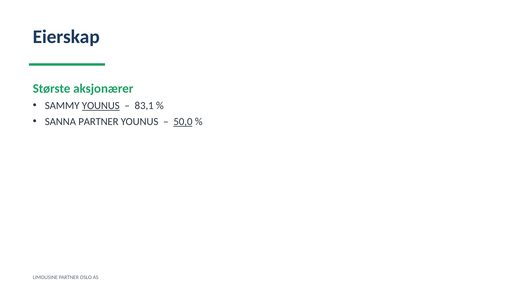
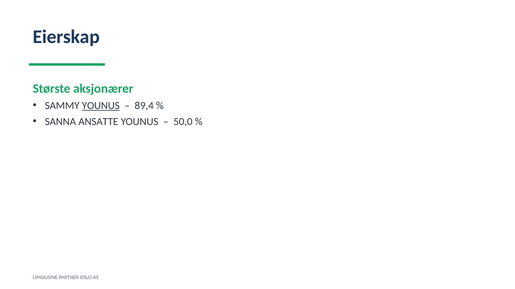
83,1: 83,1 -> 89,4
SANNA PARTNER: PARTNER -> ANSATTE
50,0 underline: present -> none
